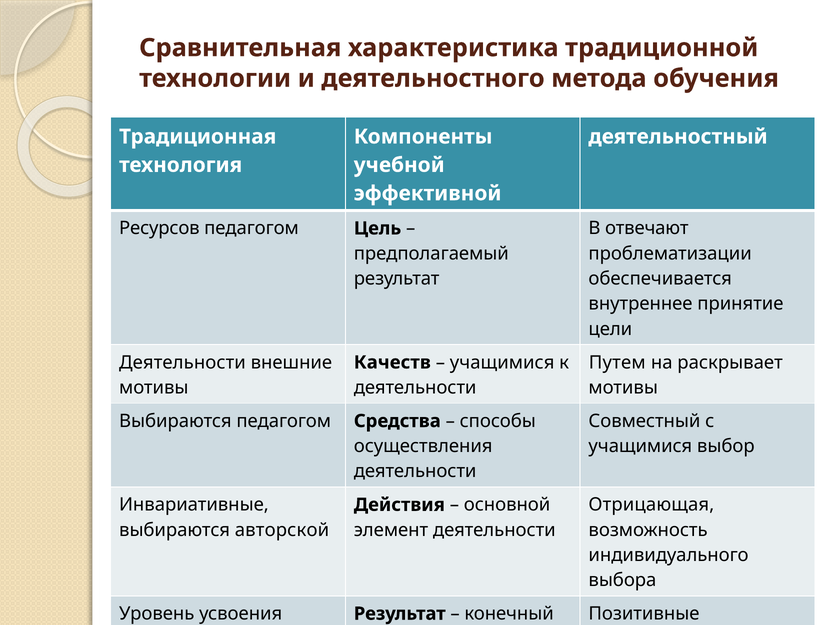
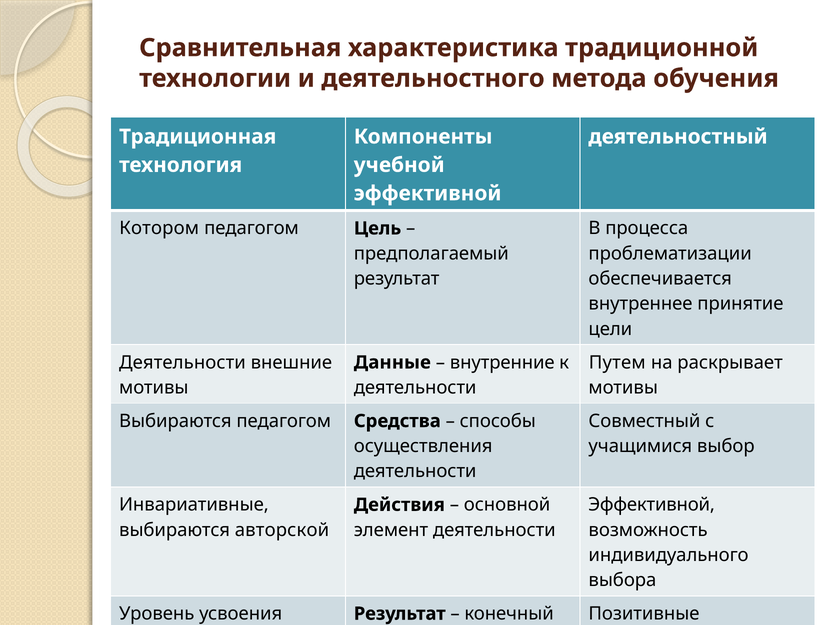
Ресурсов: Ресурсов -> Котором
отвечают: отвечают -> процесса
Качеств: Качеств -> Данные
учащимися at (502, 363): учащимися -> внутренние
Отрицающая at (651, 505): Отрицающая -> Эффективной
